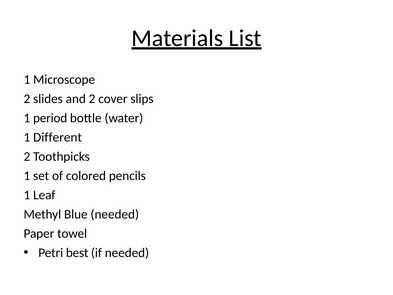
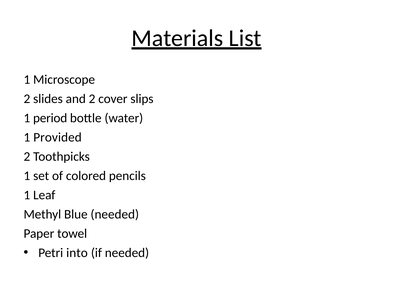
Different: Different -> Provided
best: best -> into
